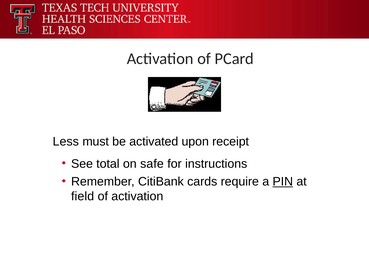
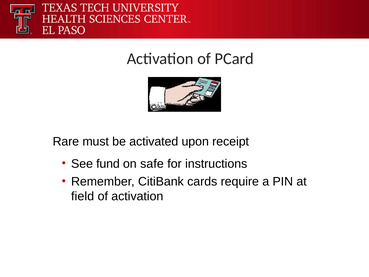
Less: Less -> Rare
total: total -> fund
PIN underline: present -> none
